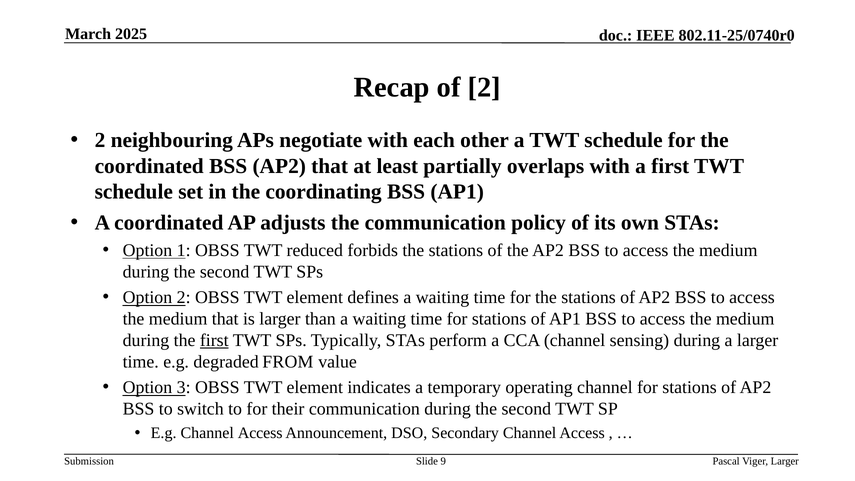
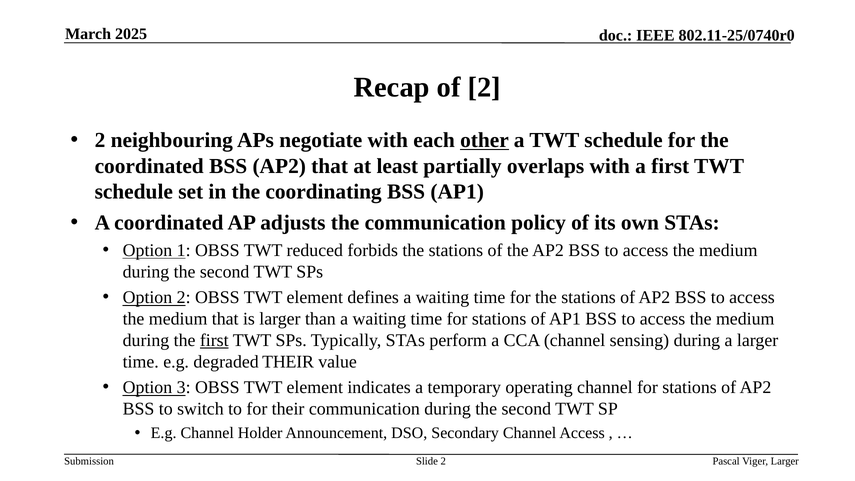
other underline: none -> present
degraded FROM: FROM -> THEIR
E.g Channel Access: Access -> Holder
Slide 9: 9 -> 2
